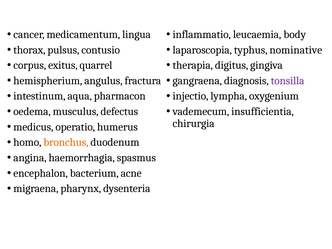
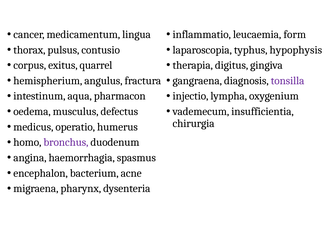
body: body -> form
nominative: nominative -> hypophysis
bronchus colour: orange -> purple
